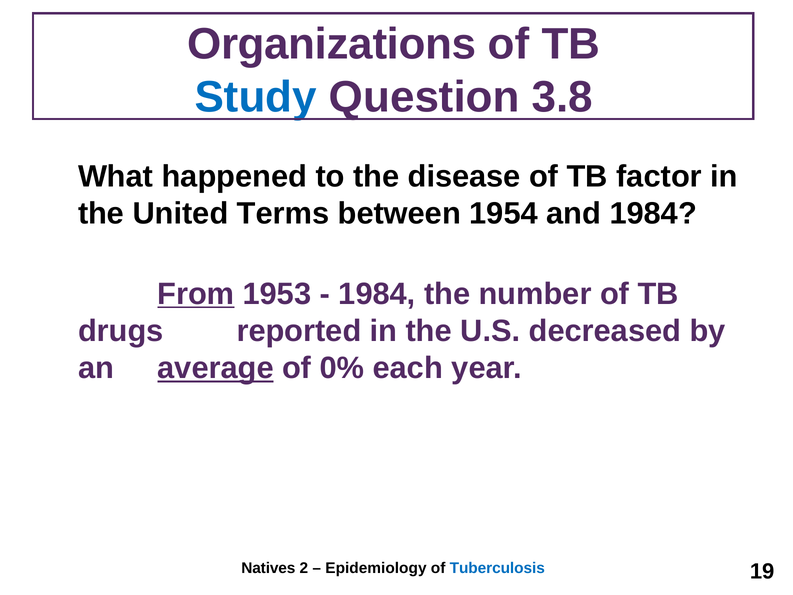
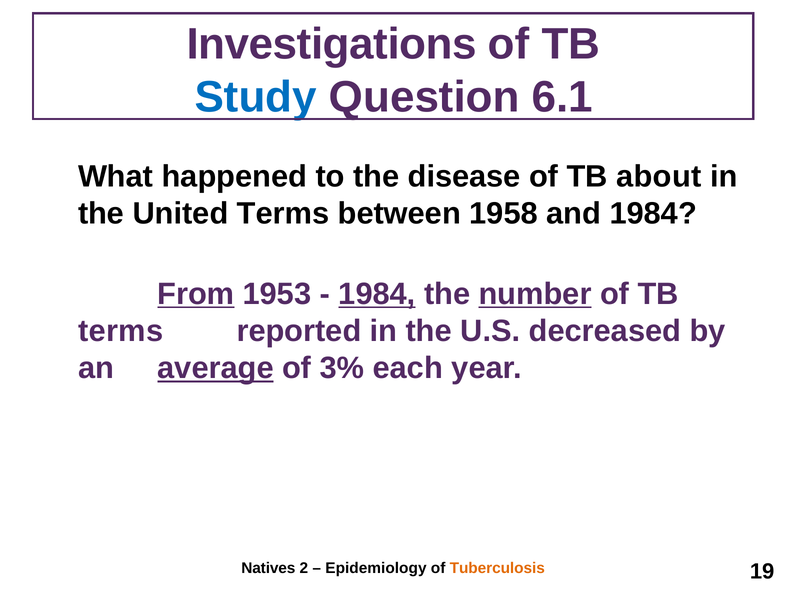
Organizations: Organizations -> Investigations
3.8: 3.8 -> 6.1
factor: factor -> about
1954: 1954 -> 1958
1984 at (377, 294) underline: none -> present
number underline: none -> present
drugs at (121, 331): drugs -> terms
0%: 0% -> 3%
Tuberculosis colour: blue -> orange
